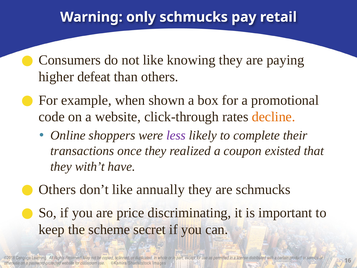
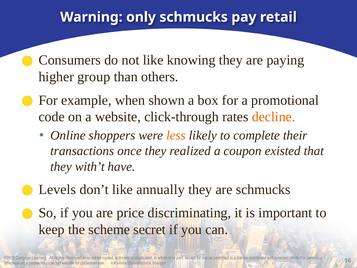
defeat: defeat -> group
less colour: purple -> orange
Others at (57, 189): Others -> Levels
